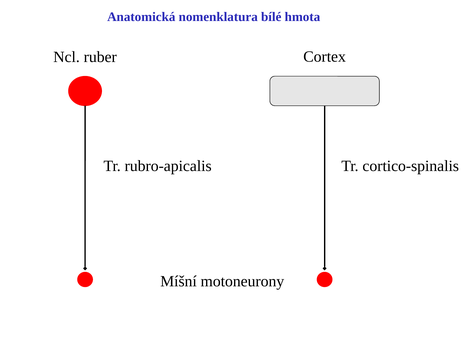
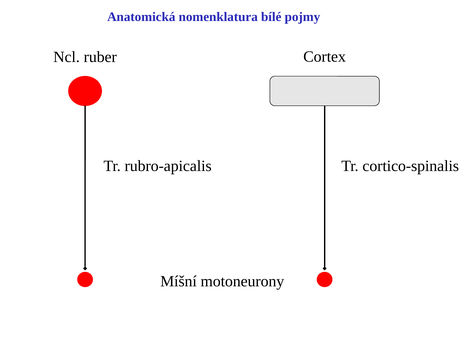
hmota: hmota -> pojmy
